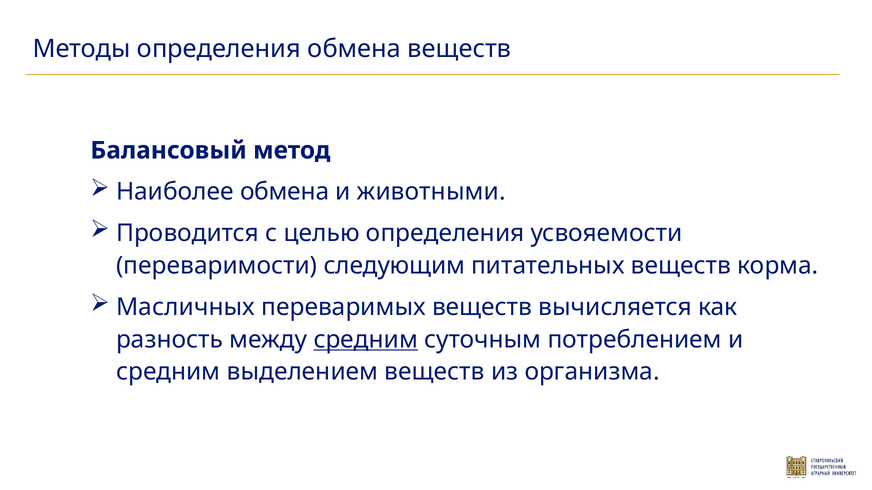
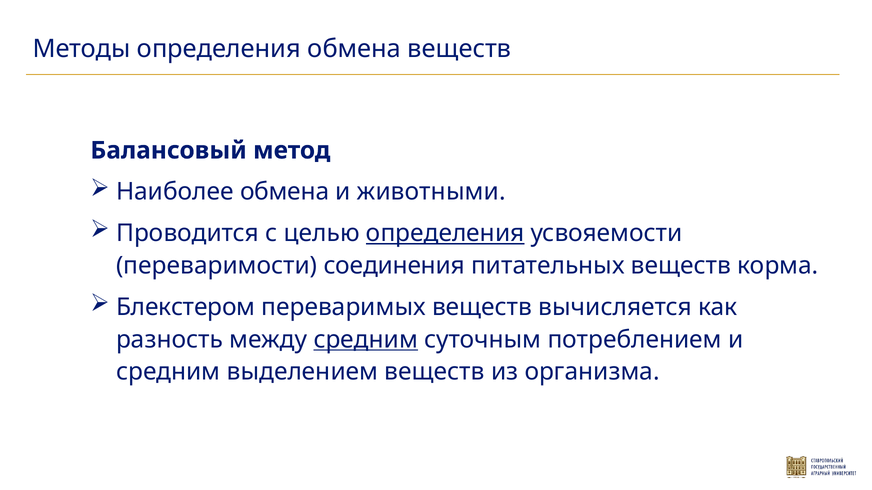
определения at (445, 234) underline: none -> present
следующим: следующим -> соединения
Масличных: Масличных -> Блекстером
